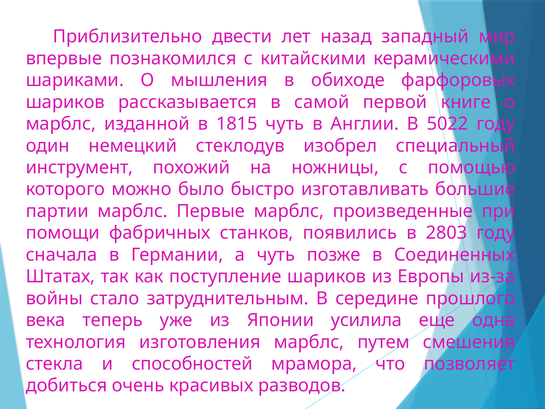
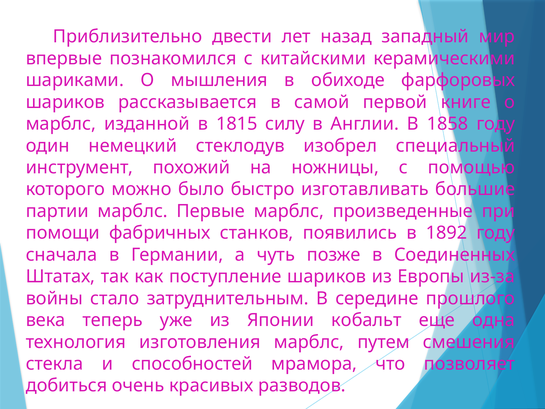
1815 чуть: чуть -> силу
5022: 5022 -> 1858
2803: 2803 -> 1892
усилила: усилила -> кобальт
